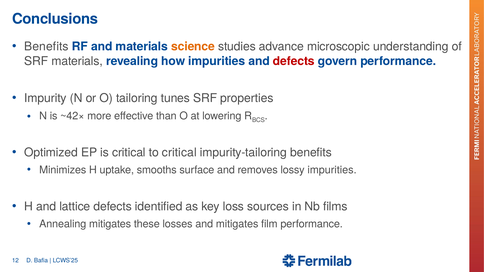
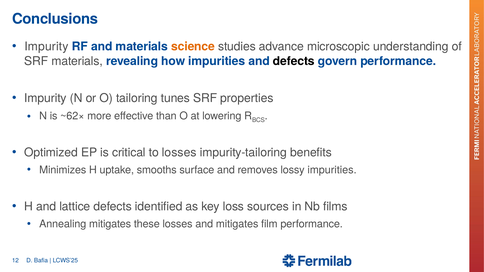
Benefits at (46, 47): Benefits -> Impurity
defects at (294, 61) colour: red -> black
~42×: ~42× -> ~62×
to critical: critical -> losses
